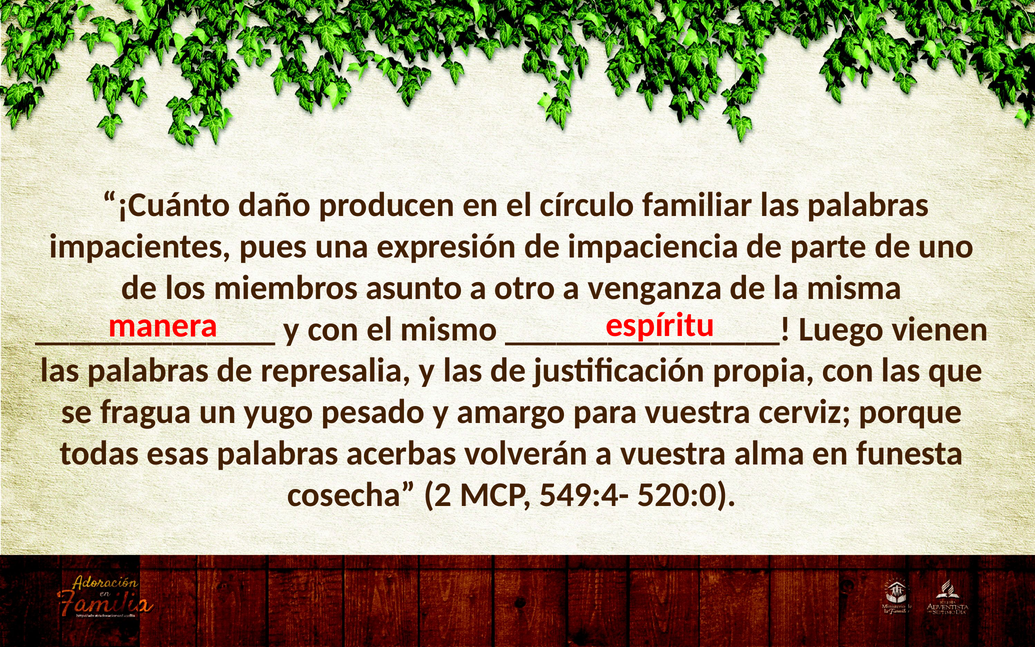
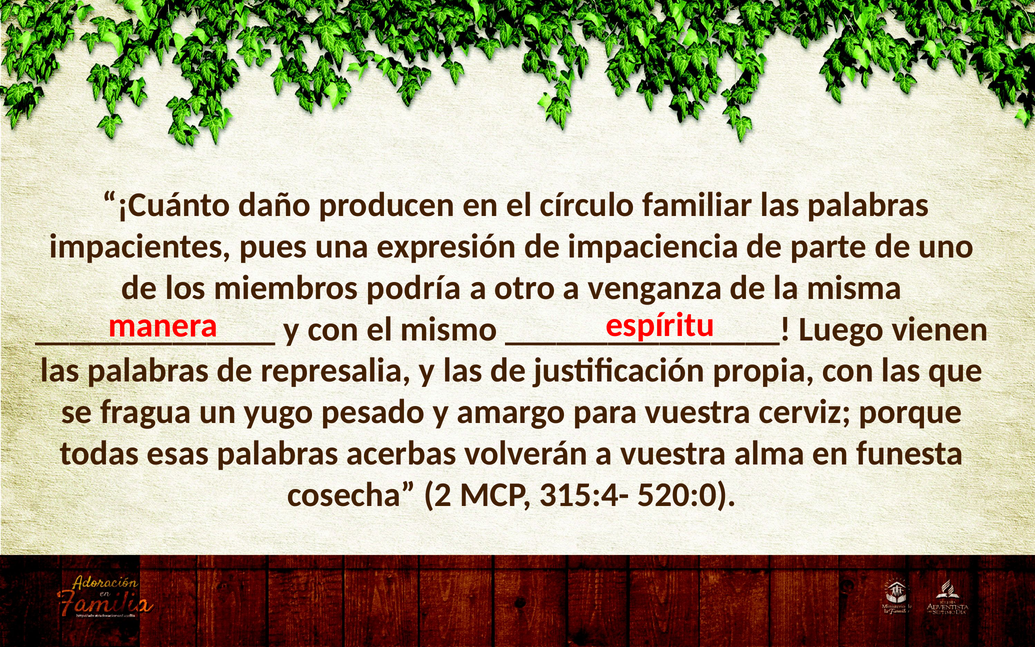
asunto: asunto -> podría
549:4-: 549:4- -> 315:4-
